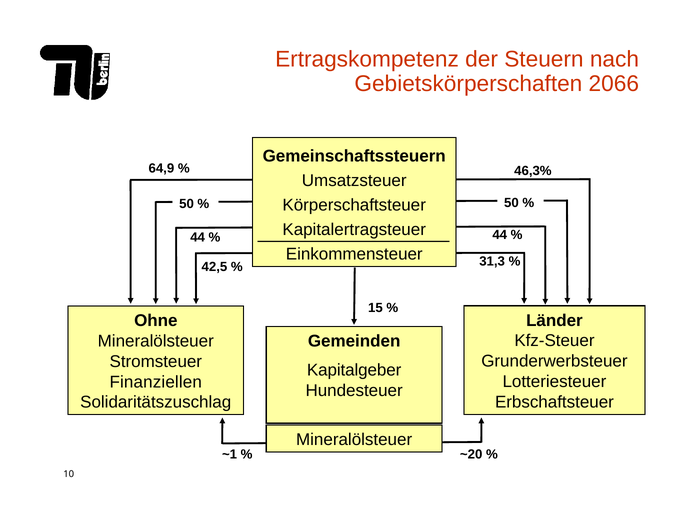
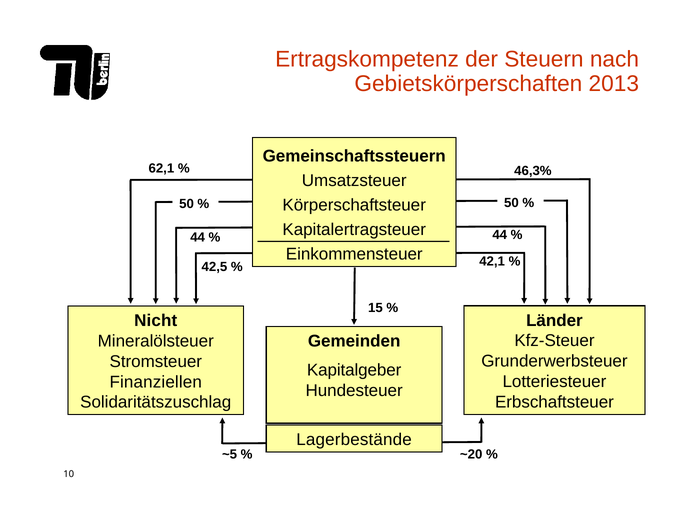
2066: 2066 -> 2013
64,9: 64,9 -> 62,1
31,3: 31,3 -> 42,1
Ohne: Ohne -> Nicht
Mineralölsteuer at (354, 440): Mineralölsteuer -> Lagerbestände
~1: ~1 -> ~5
